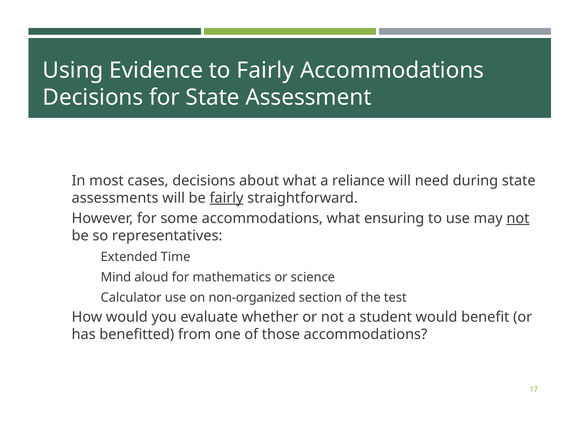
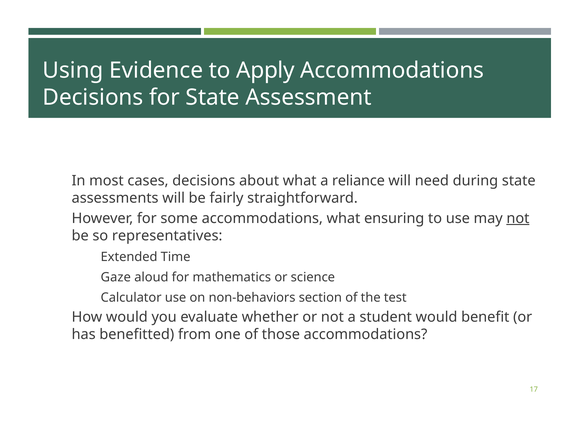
to Fairly: Fairly -> Apply
fairly at (226, 198) underline: present -> none
Mind: Mind -> Gaze
non-organized: non-organized -> non-behaviors
